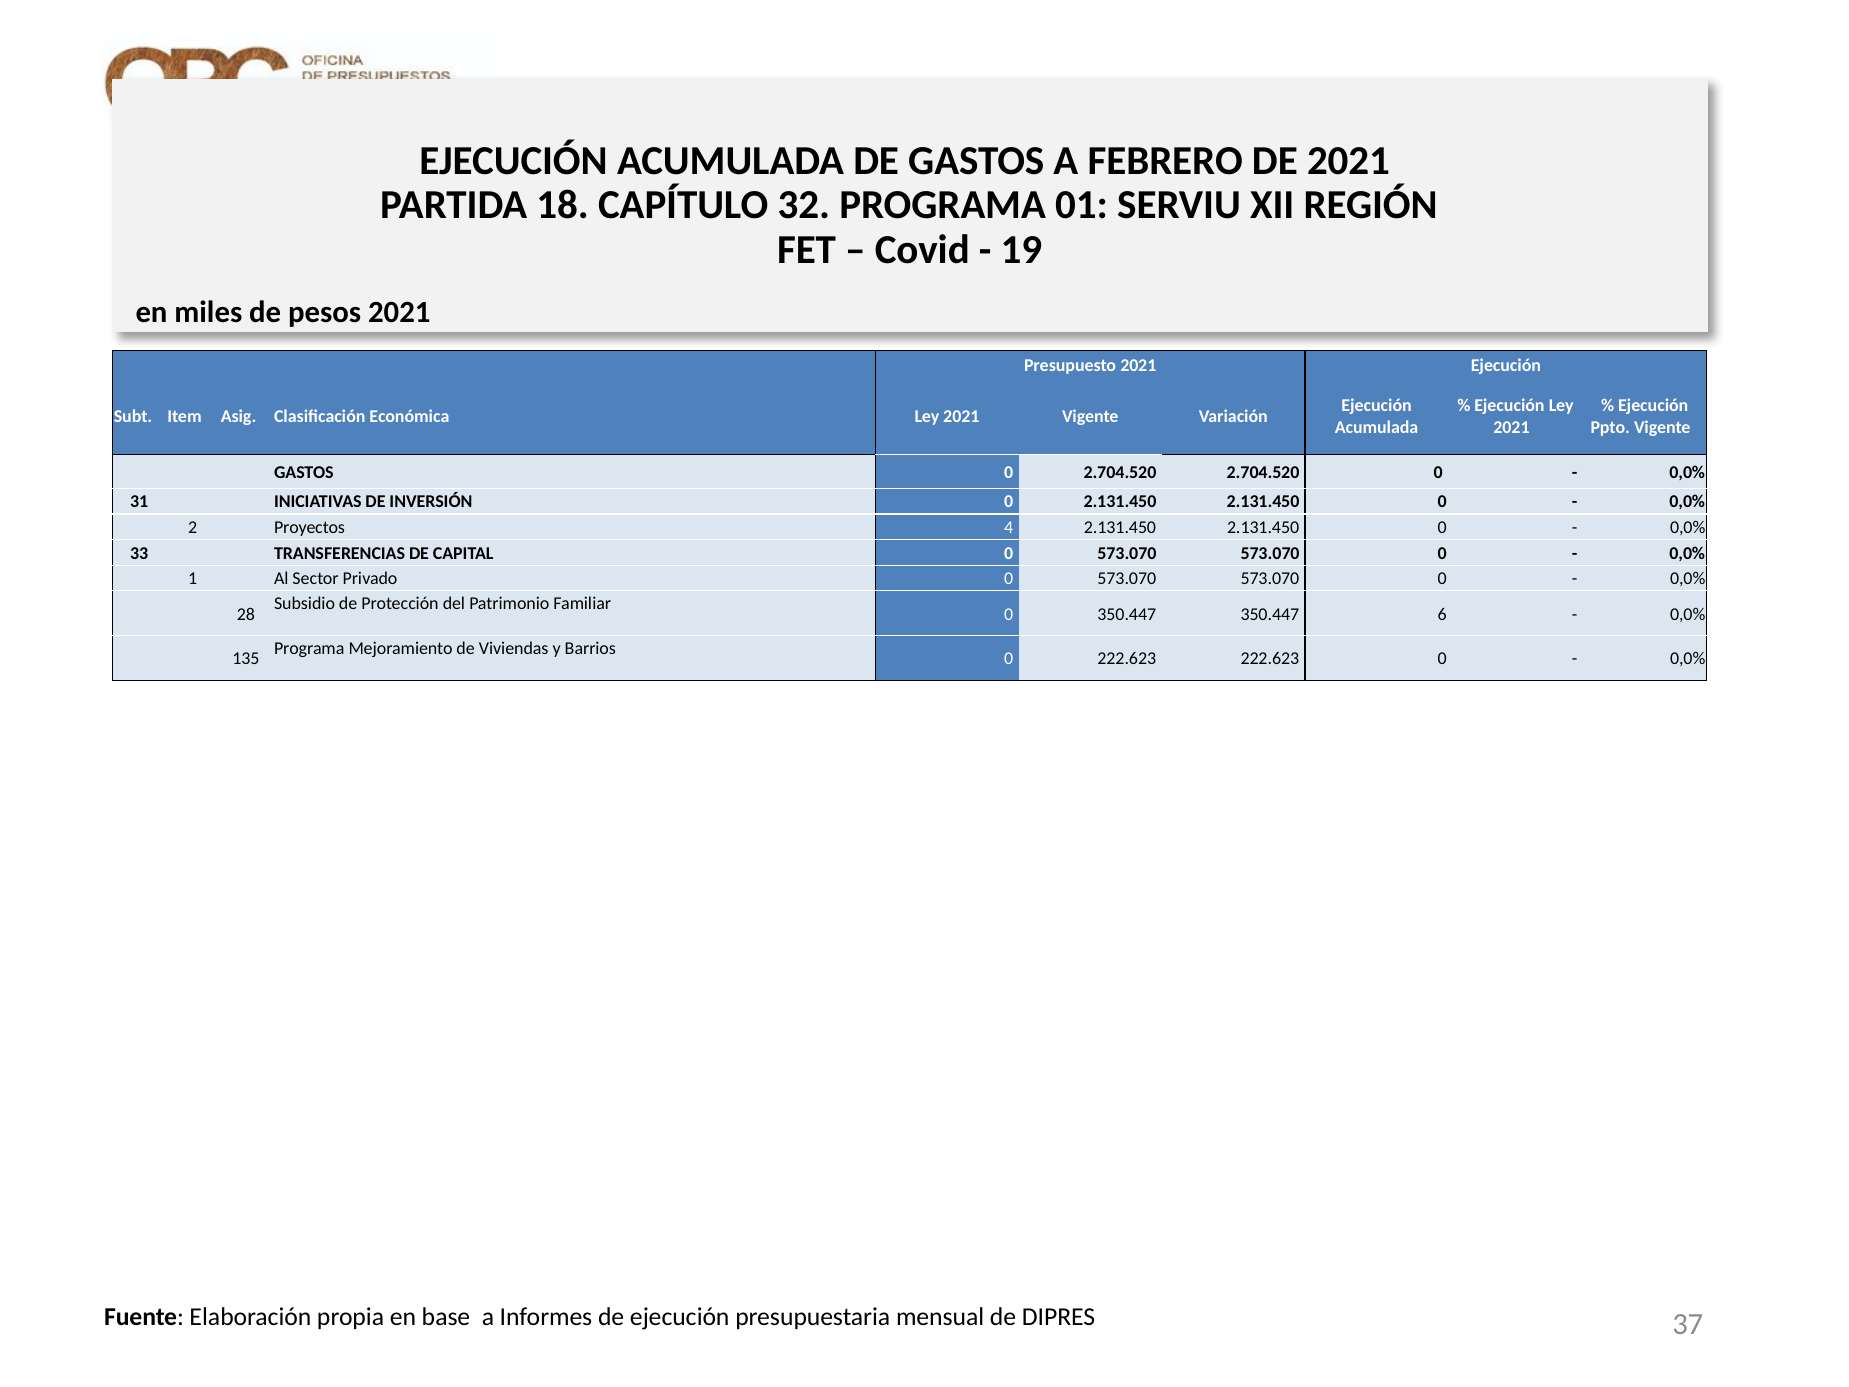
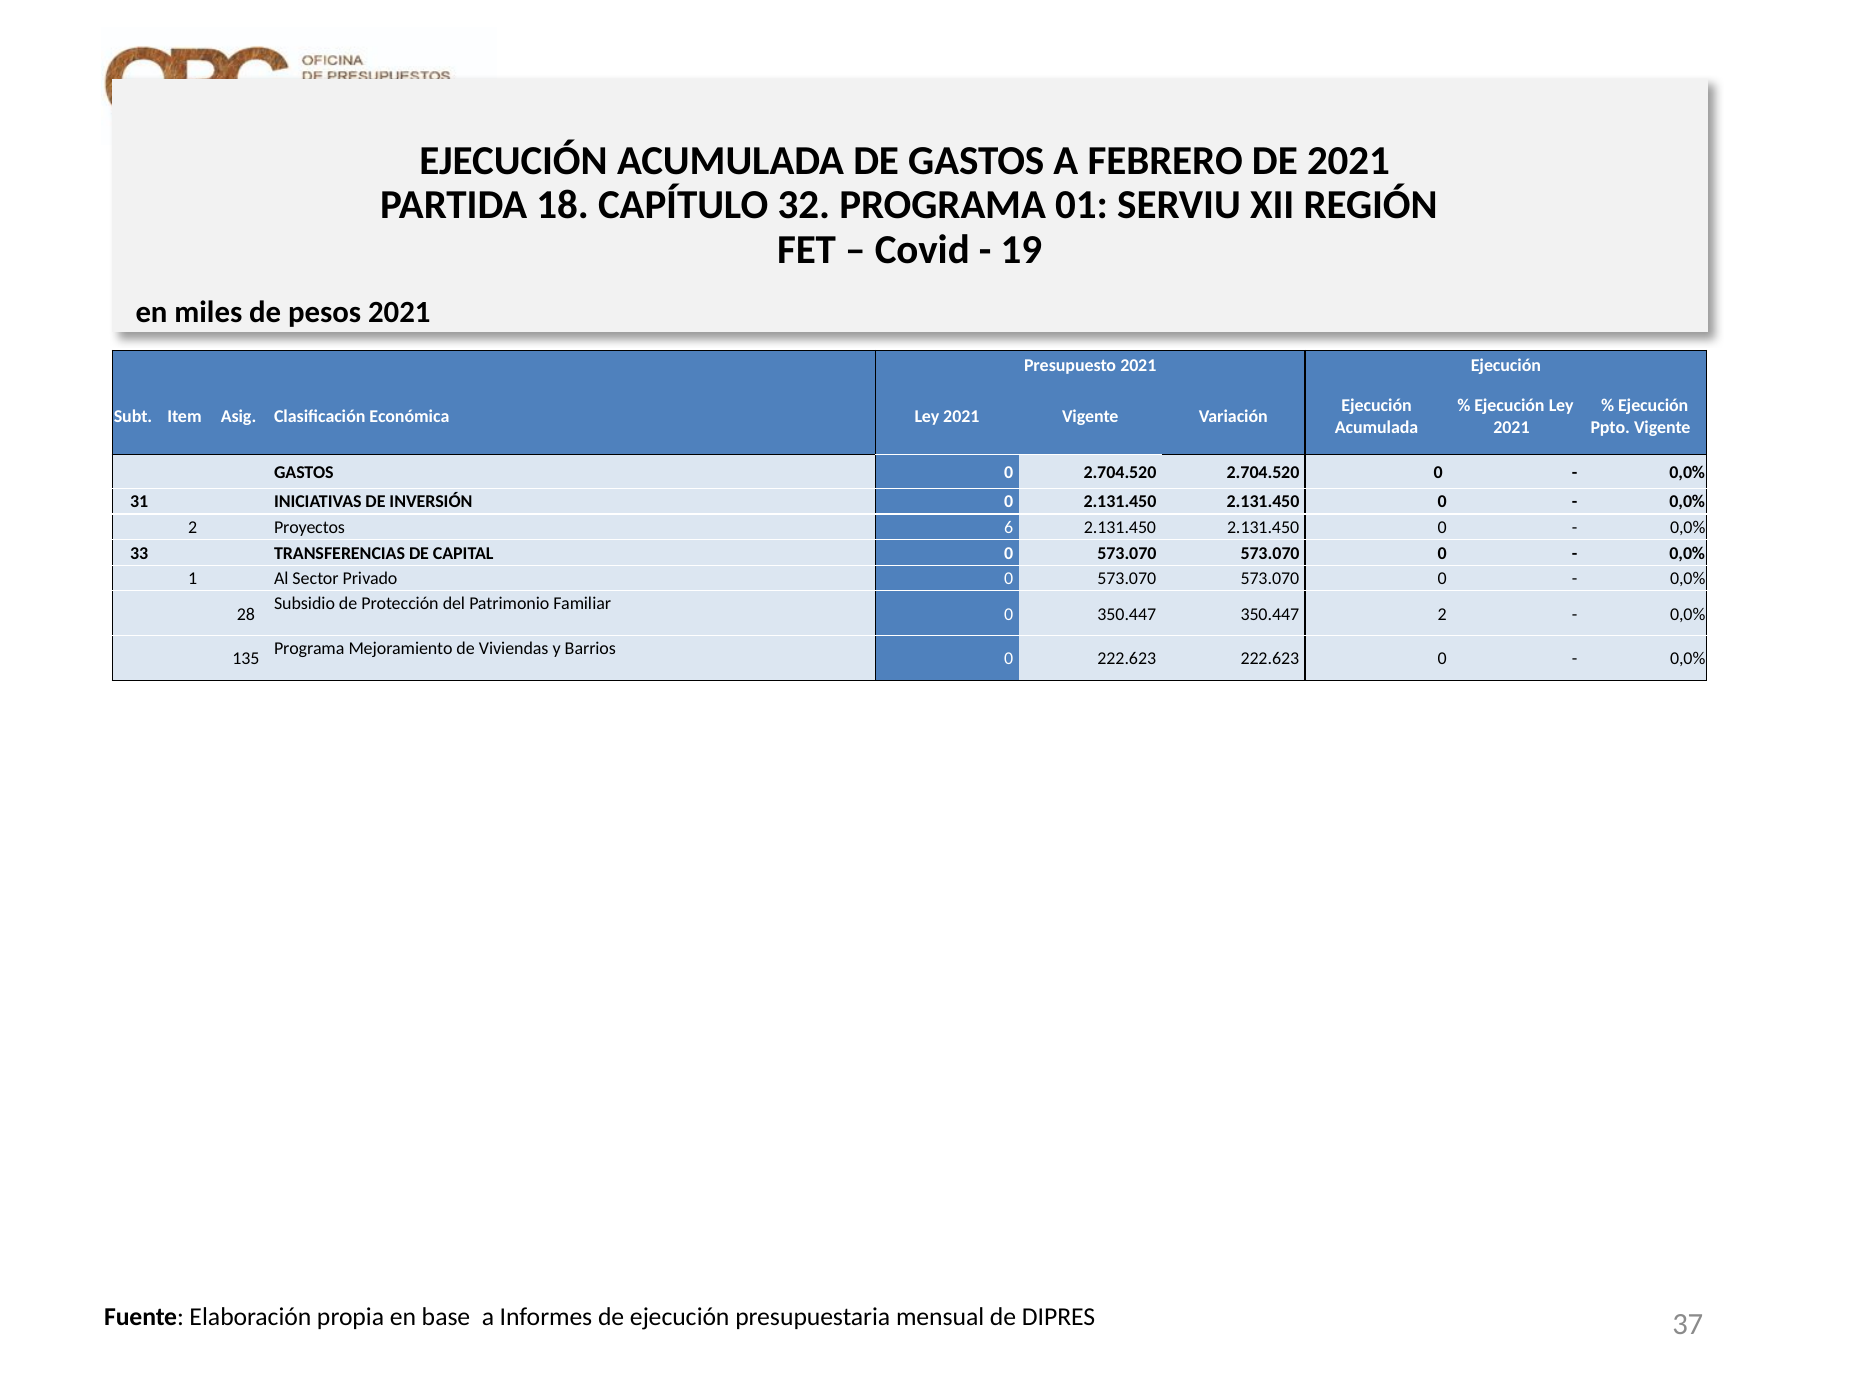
4: 4 -> 6
350.447 6: 6 -> 2
